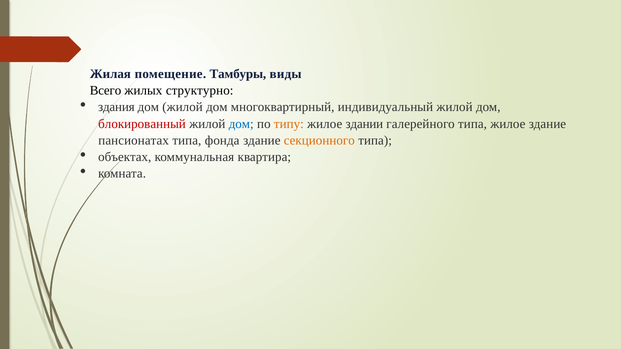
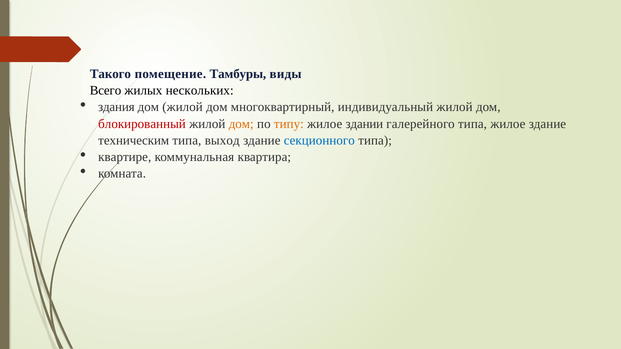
Жилая: Жилая -> Такого
структурно: структурно -> нескольких
дом at (241, 124) colour: blue -> orange
пансионатах: пансионатах -> техническим
фонда: фонда -> выход
секционного colour: orange -> blue
объектах: объектах -> квартире
